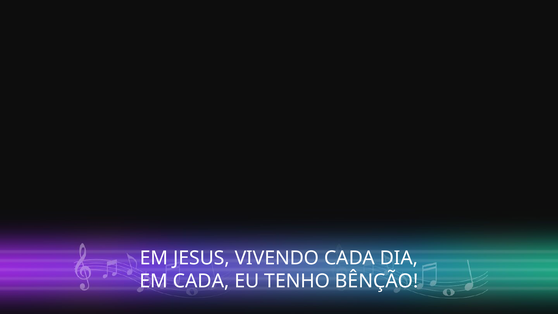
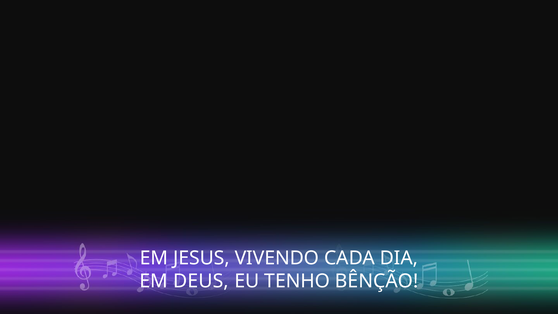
EM CADA: CADA -> DEUS
